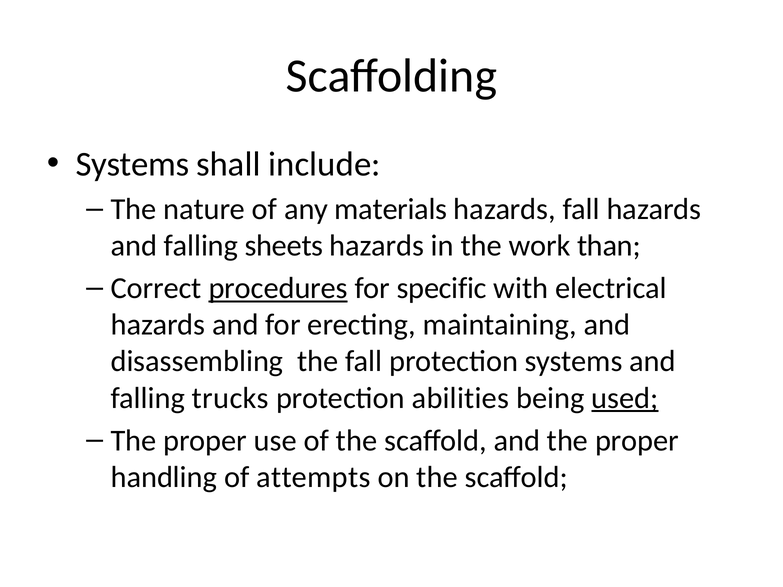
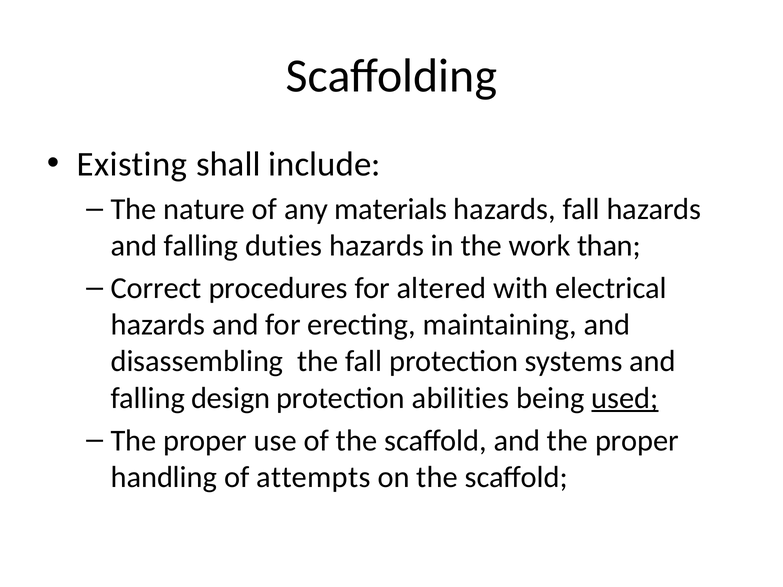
Systems at (132, 164): Systems -> Existing
sheets: sheets -> duties
procedures underline: present -> none
specific: specific -> altered
trucks: trucks -> design
